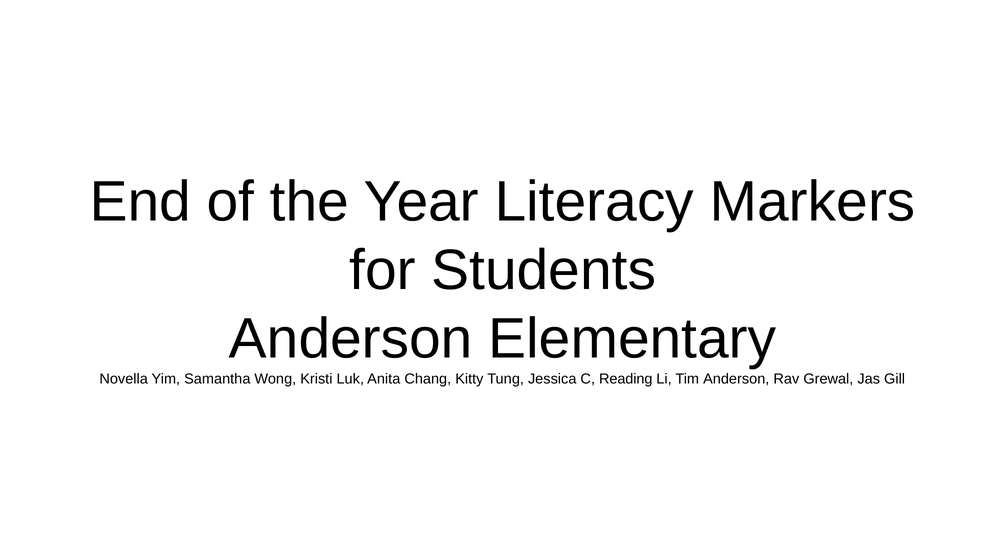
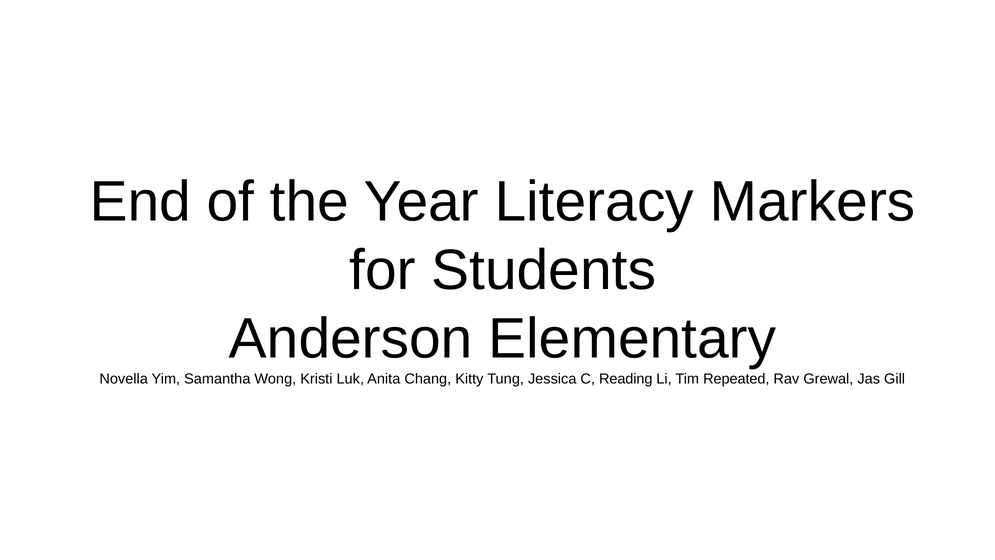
Tim Anderson: Anderson -> Repeated
